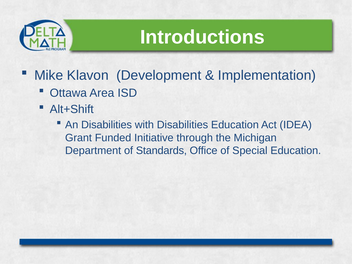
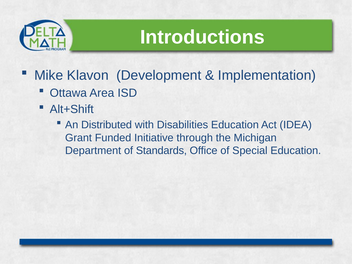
An Disabilities: Disabilities -> Distributed
